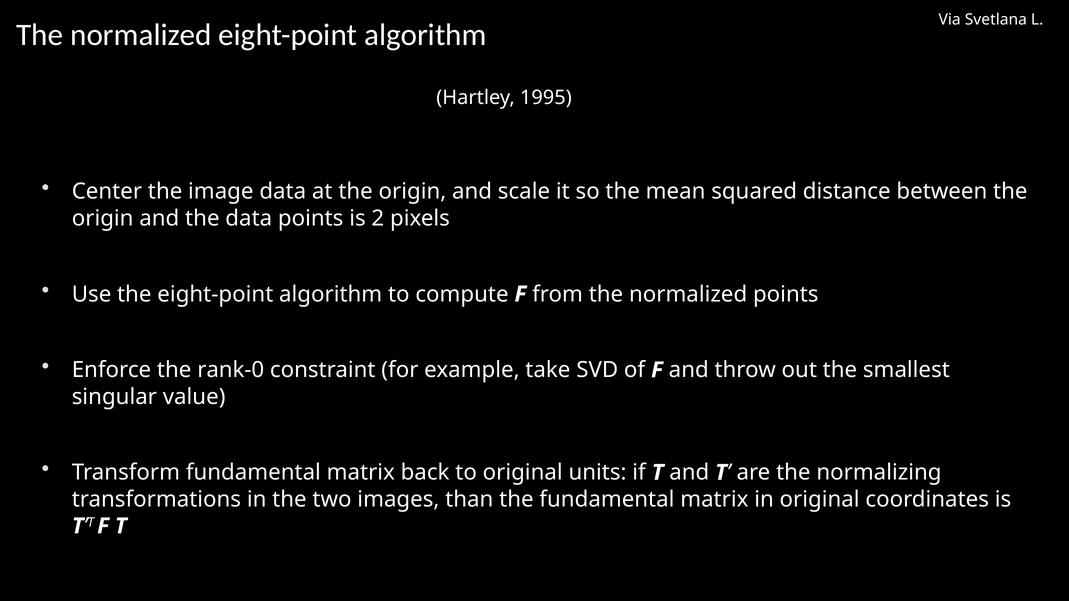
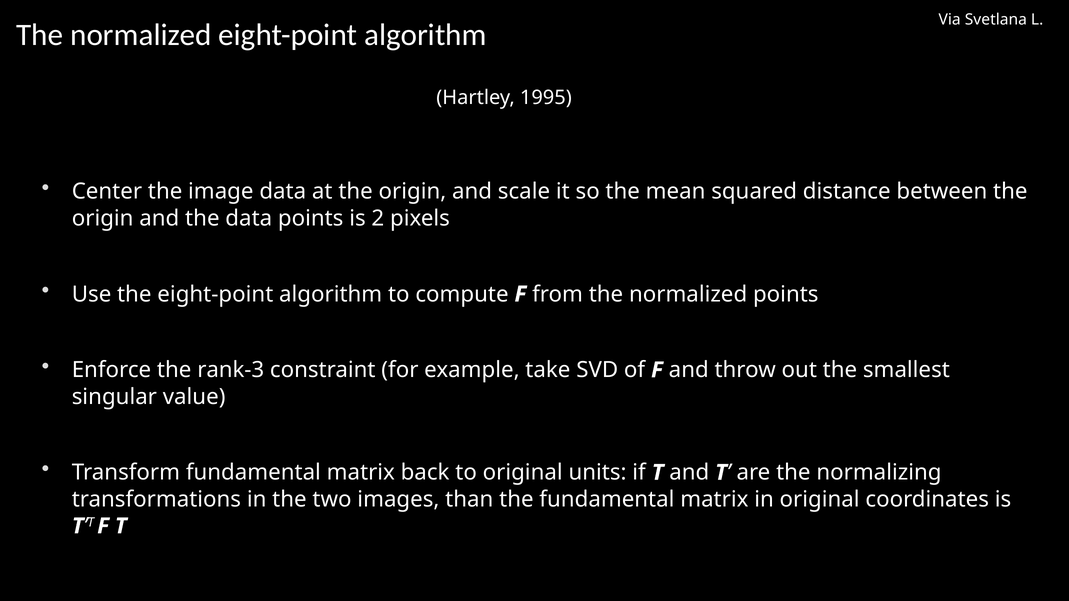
rank-0: rank-0 -> rank-3
